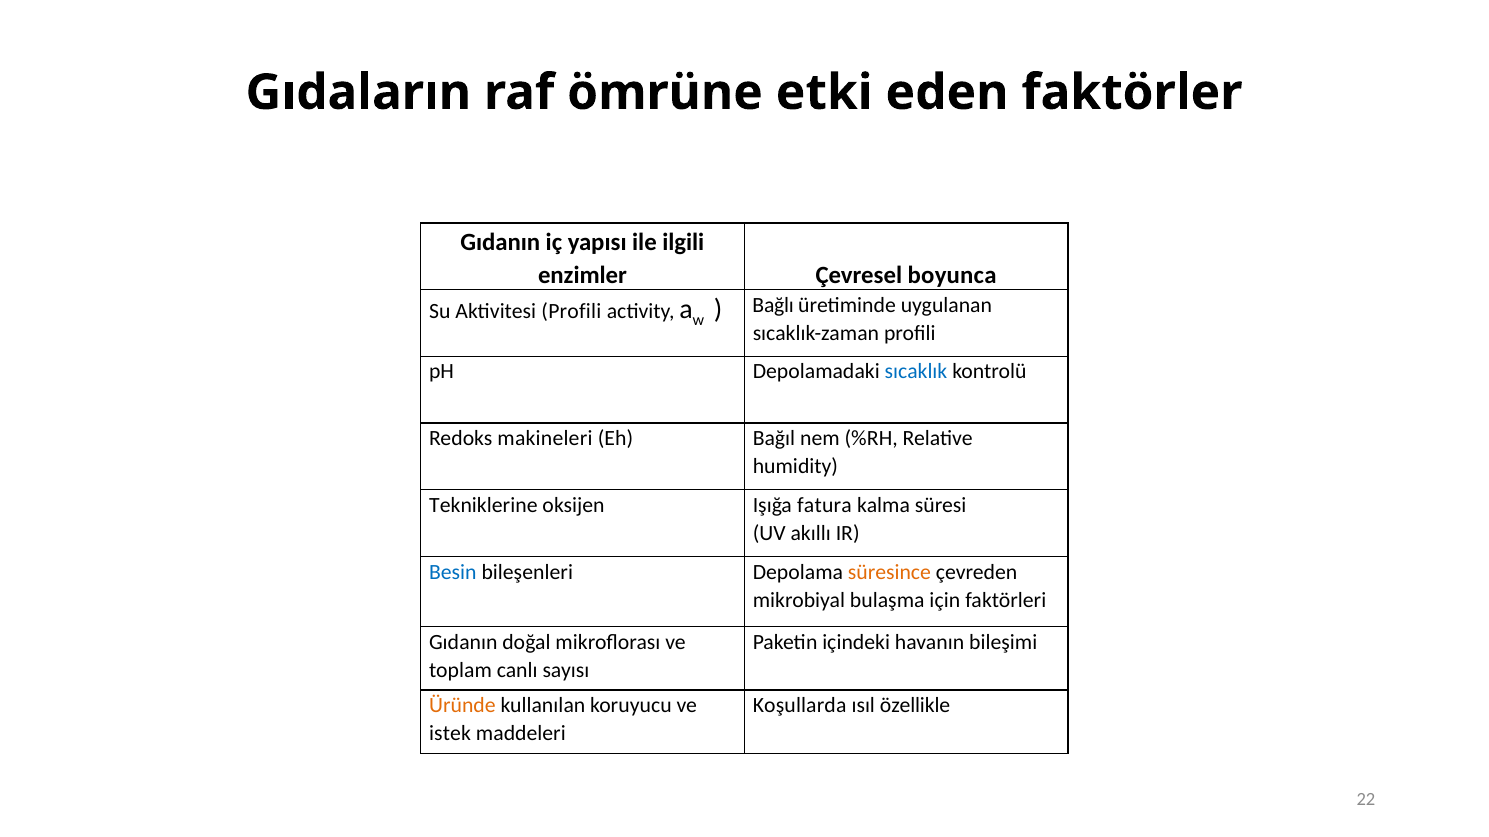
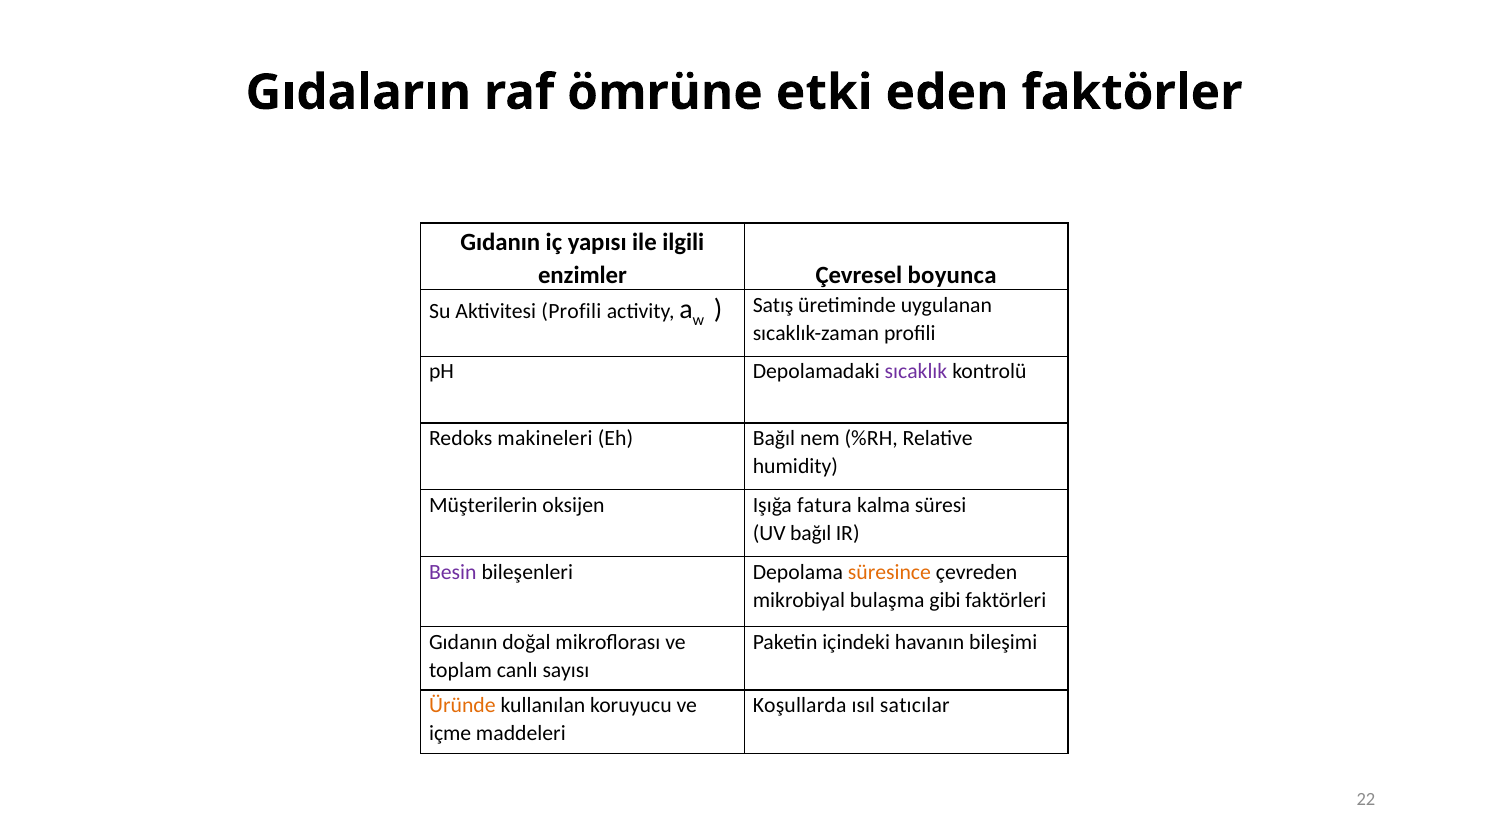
Bağlı: Bağlı -> Satış
sıcaklık colour: blue -> purple
Tekniklerine: Tekniklerine -> Müşterilerin
UV akıllı: akıllı -> bağıl
Besin colour: blue -> purple
için: için -> gibi
özellikle: özellikle -> satıcılar
istek: istek -> içme
